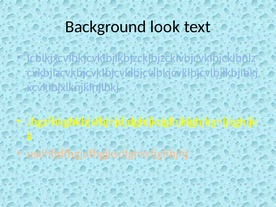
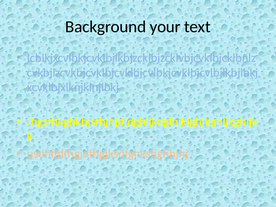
look: look -> your
